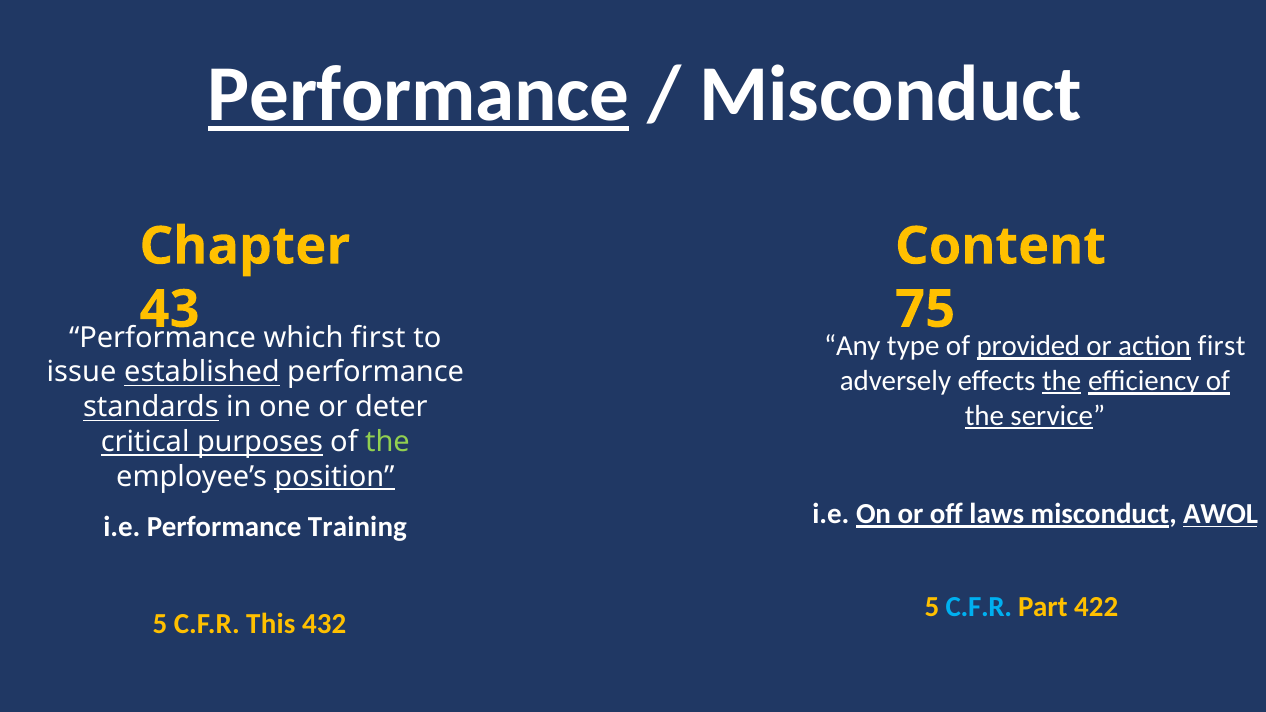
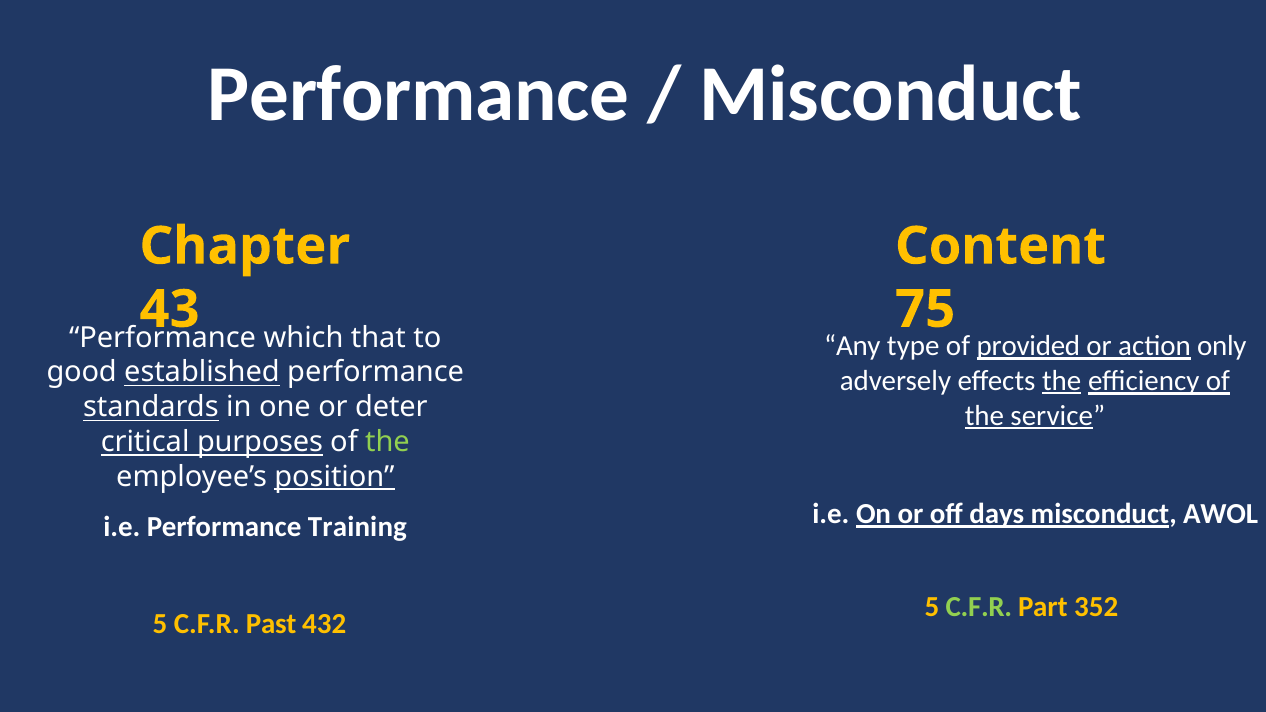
Performance at (419, 95) underline: present -> none
which first: first -> that
action first: first -> only
issue: issue -> good
laws: laws -> days
AWOL underline: present -> none
C.F.R at (979, 607) colour: light blue -> light green
422: 422 -> 352
This: This -> Past
